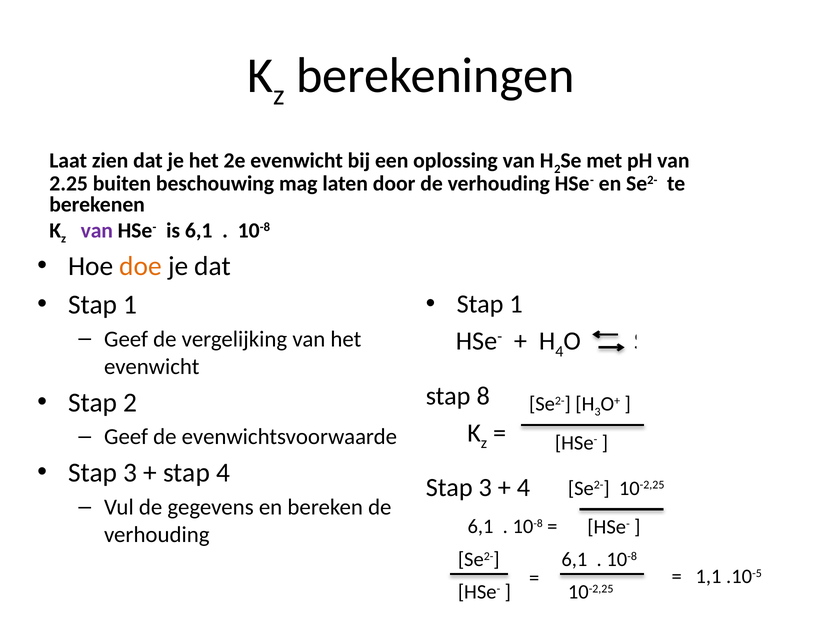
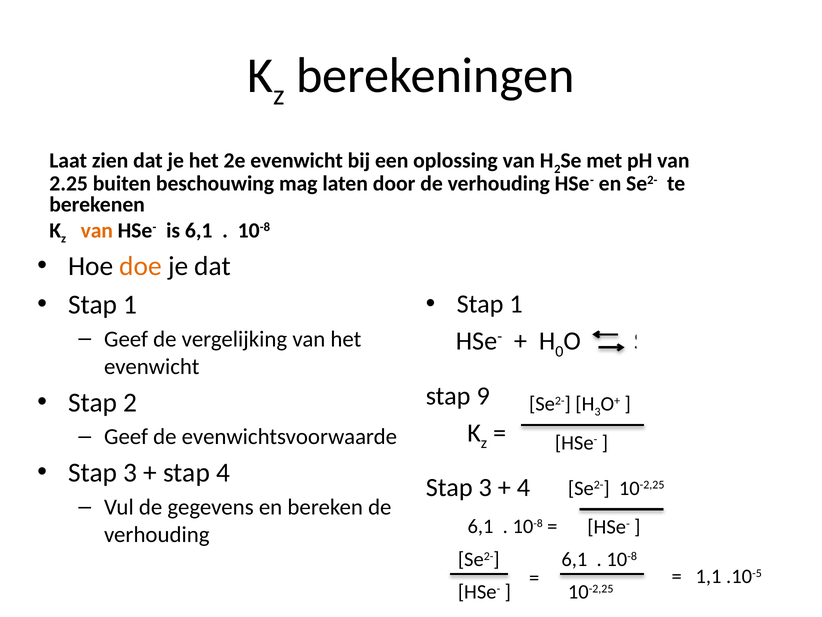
van at (97, 230) colour: purple -> orange
4 at (559, 351): 4 -> 0
8: 8 -> 9
